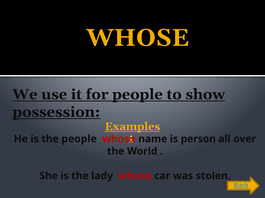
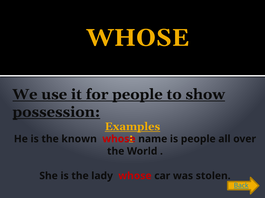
the people: people -> known
is person: person -> people
